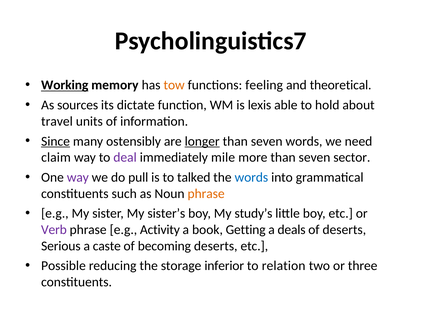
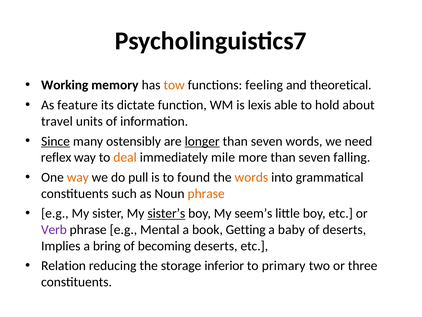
Working underline: present -> none
sources: sources -> feature
claim: claim -> reflex
deal colour: purple -> orange
sector: sector -> falling
way at (78, 177) colour: purple -> orange
talked: talked -> found
words at (251, 177) colour: blue -> orange
sister’s underline: none -> present
study’s: study’s -> seem’s
Activity: Activity -> Mental
deals: deals -> baby
Serious: Serious -> Implies
caste: caste -> bring
Possible: Possible -> Relation
relation: relation -> primary
